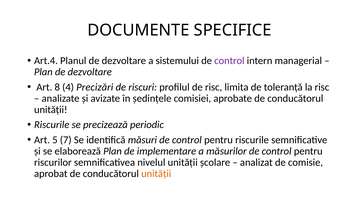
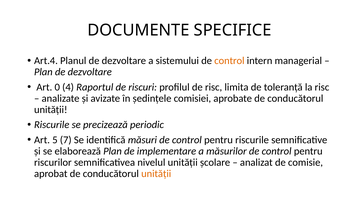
control at (229, 61) colour: purple -> orange
8: 8 -> 0
Precizări: Precizări -> Raportul
